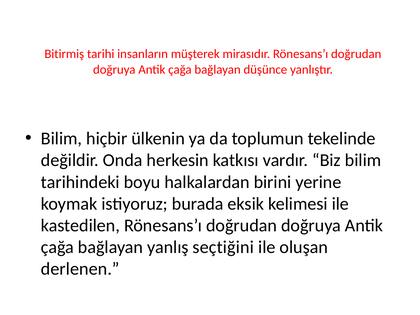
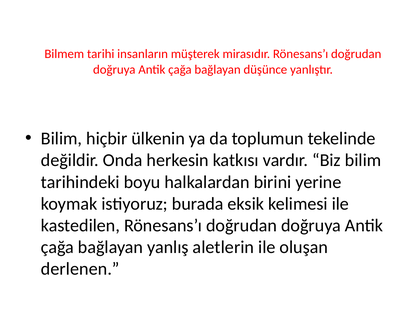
Bitirmiş: Bitirmiş -> Bilmem
seçtiğini: seçtiğini -> aletlerin
